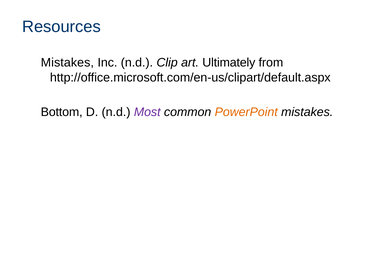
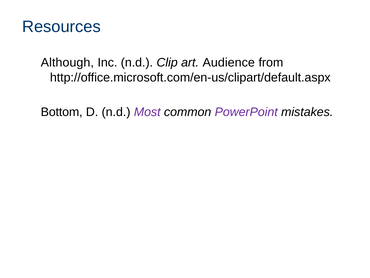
Mistakes at (67, 63): Mistakes -> Although
Ultimately: Ultimately -> Audience
PowerPoint colour: orange -> purple
